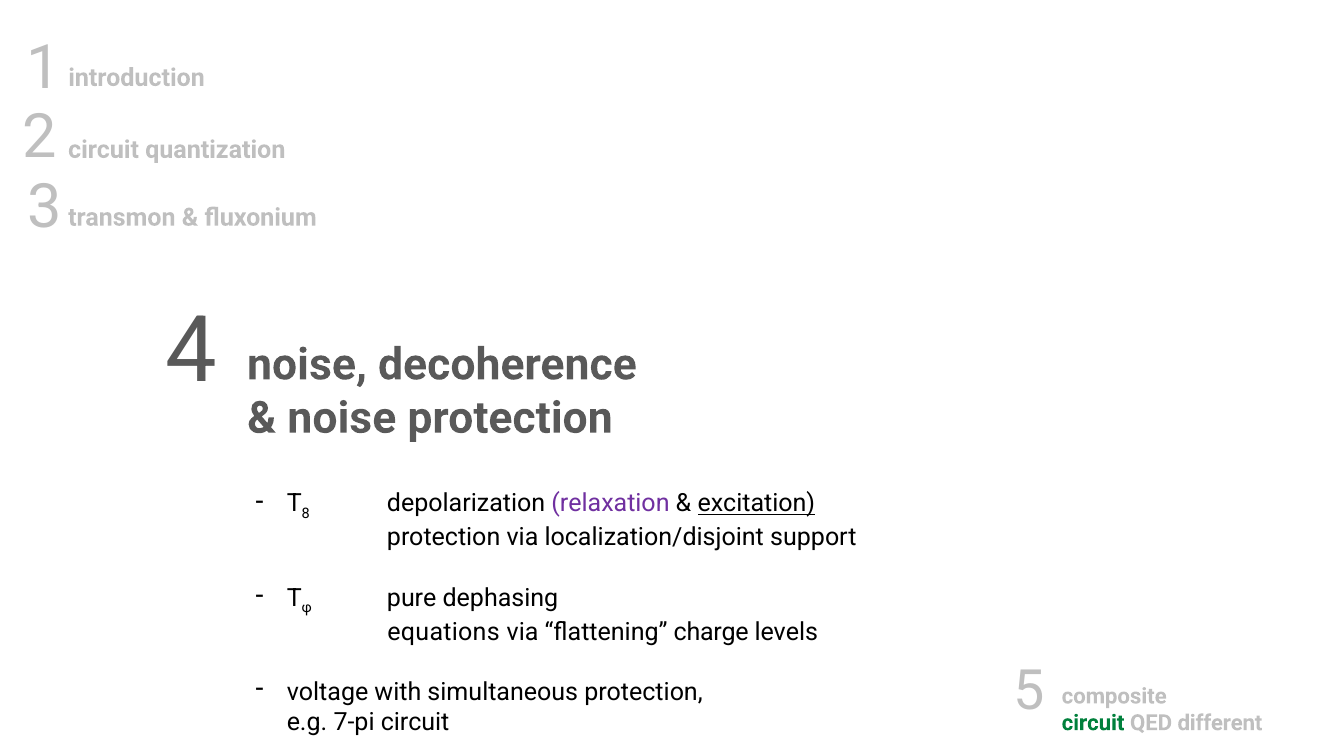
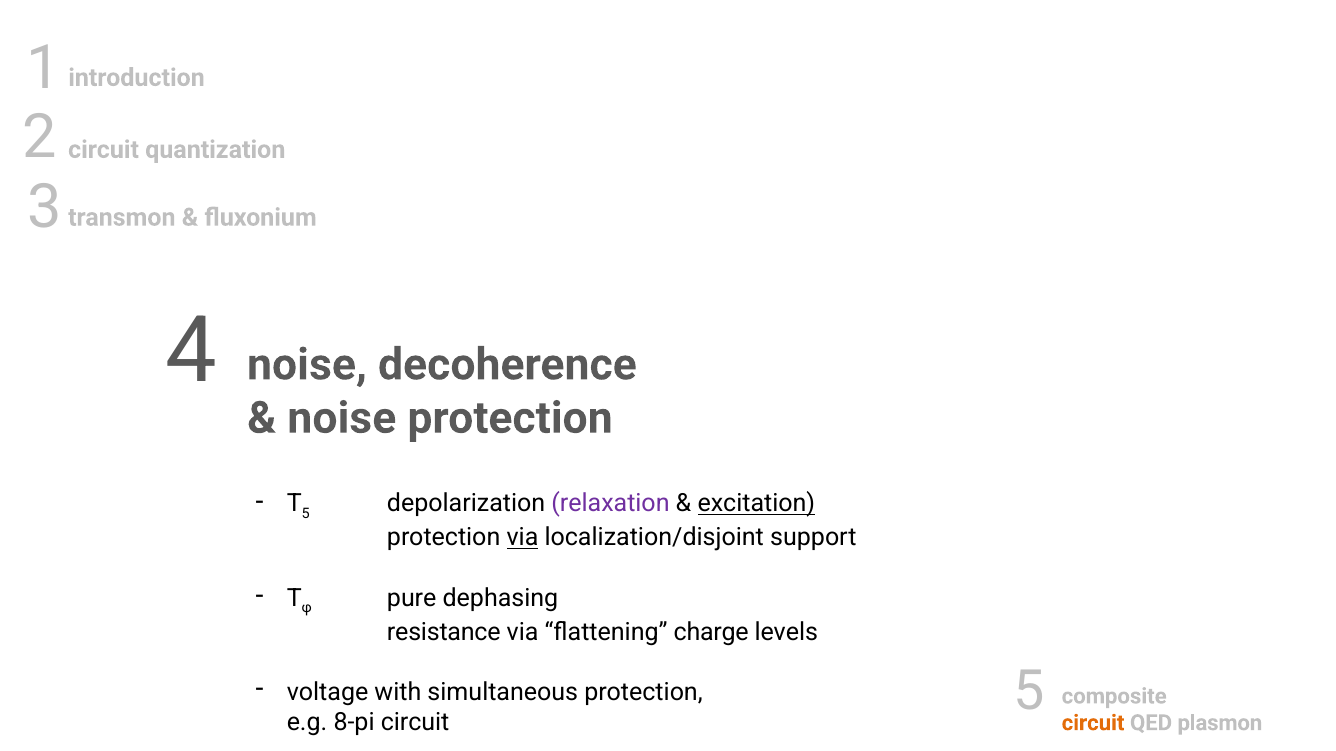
8 at (306, 514): 8 -> 5
via at (522, 538) underline: none -> present
equations: equations -> resistance
7-pi: 7-pi -> 8-pi
circuit at (1093, 723) colour: green -> orange
different: different -> plasmon
